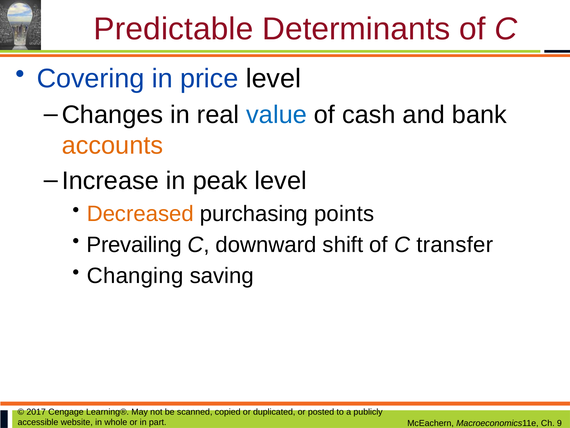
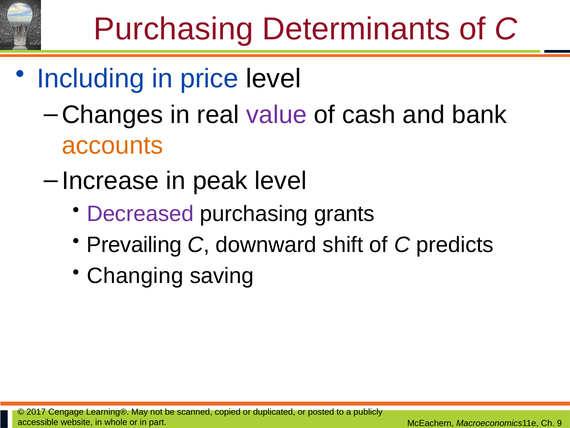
Predictable at (174, 29): Predictable -> Purchasing
Covering: Covering -> Including
value colour: blue -> purple
Decreased colour: orange -> purple
points: points -> grants
transfer: transfer -> predicts
